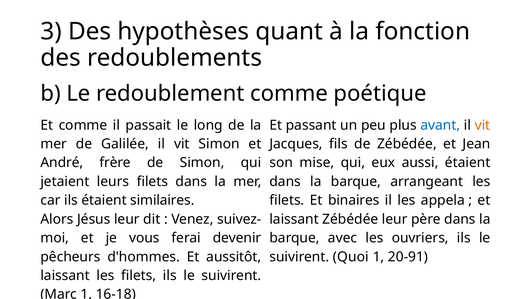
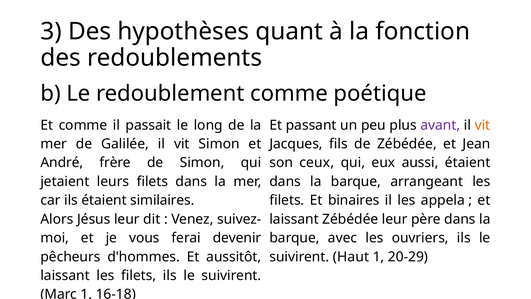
avant colour: blue -> purple
mise: mise -> ceux
Quoi: Quoi -> Haut
20-91: 20-91 -> 20-29
